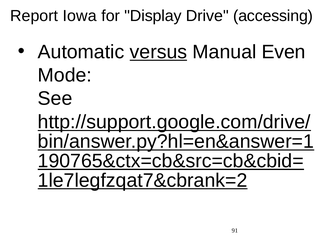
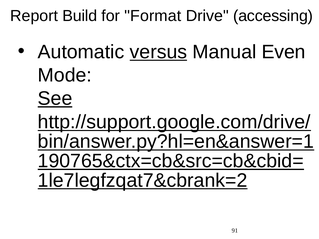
Iowa: Iowa -> Build
Display: Display -> Format
See underline: none -> present
